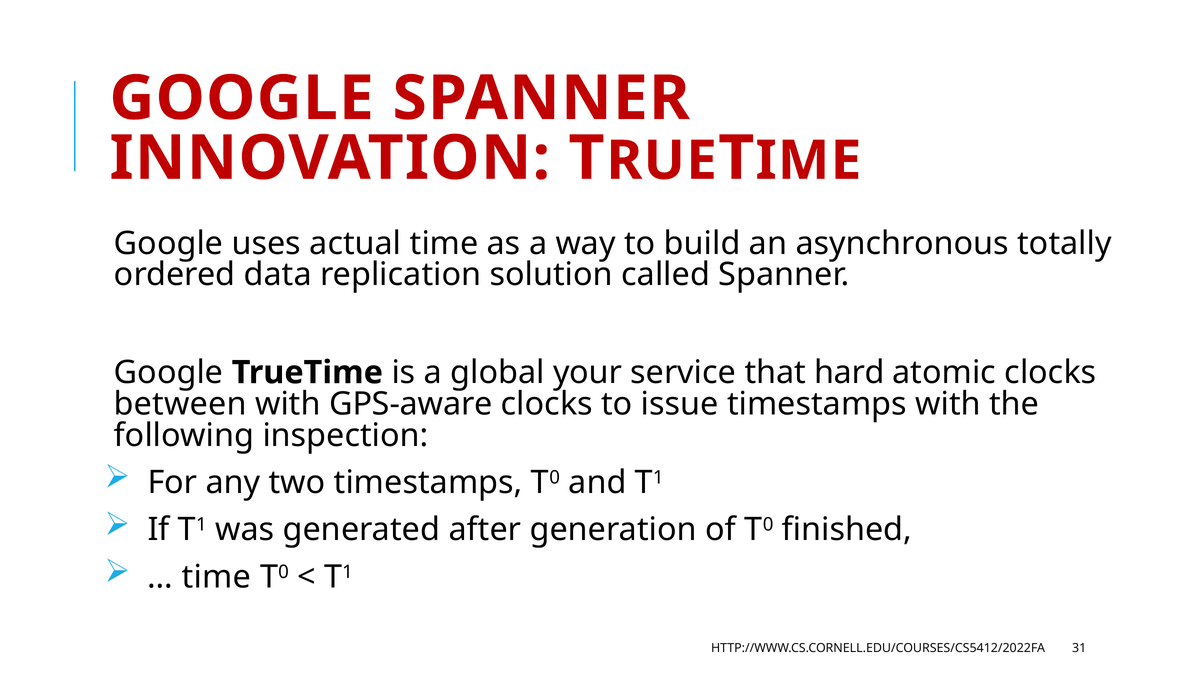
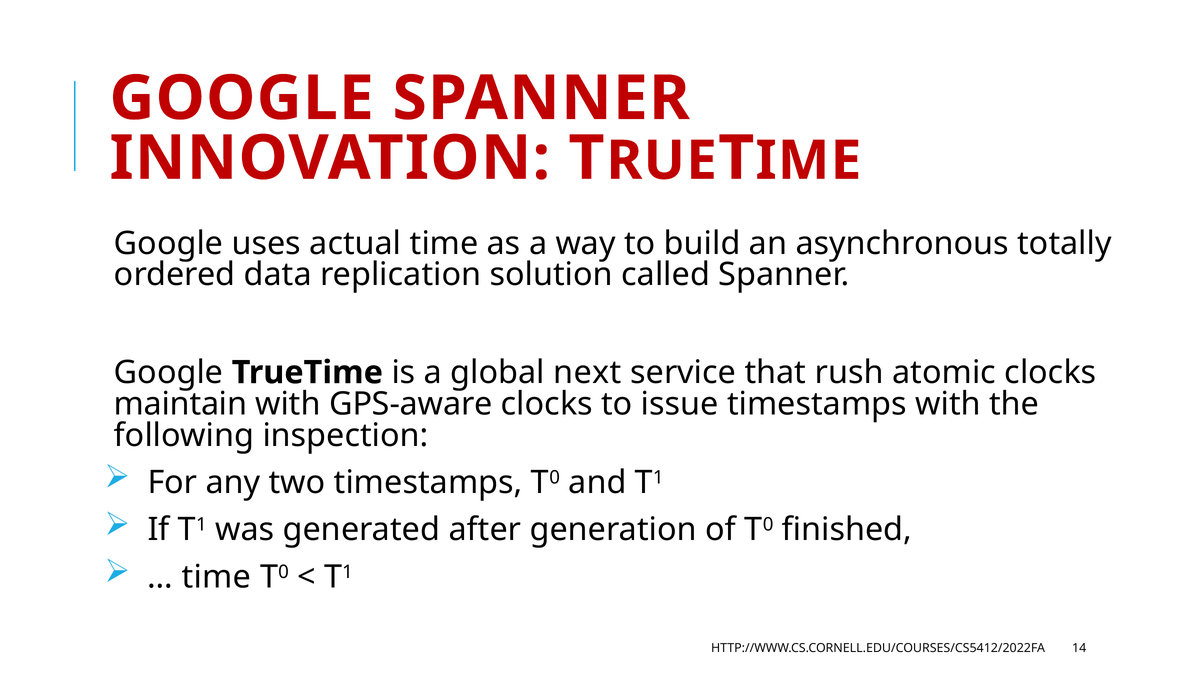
your: your -> next
hard: hard -> rush
between: between -> maintain
31: 31 -> 14
